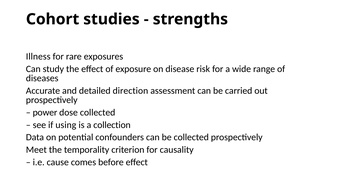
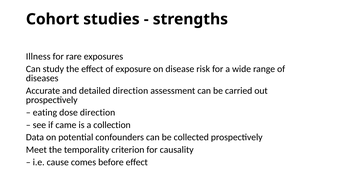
power: power -> eating
dose collected: collected -> direction
using: using -> came
